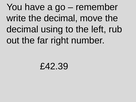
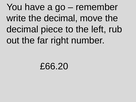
using: using -> piece
£42.39: £42.39 -> £66.20
